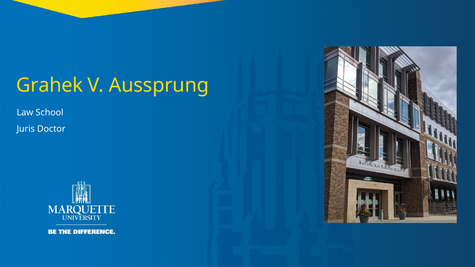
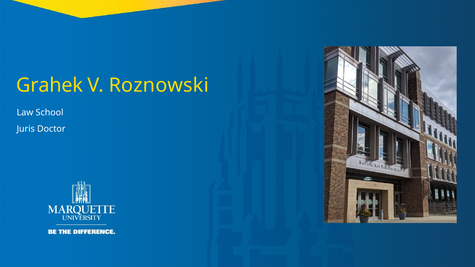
Aussprung: Aussprung -> Roznowski
